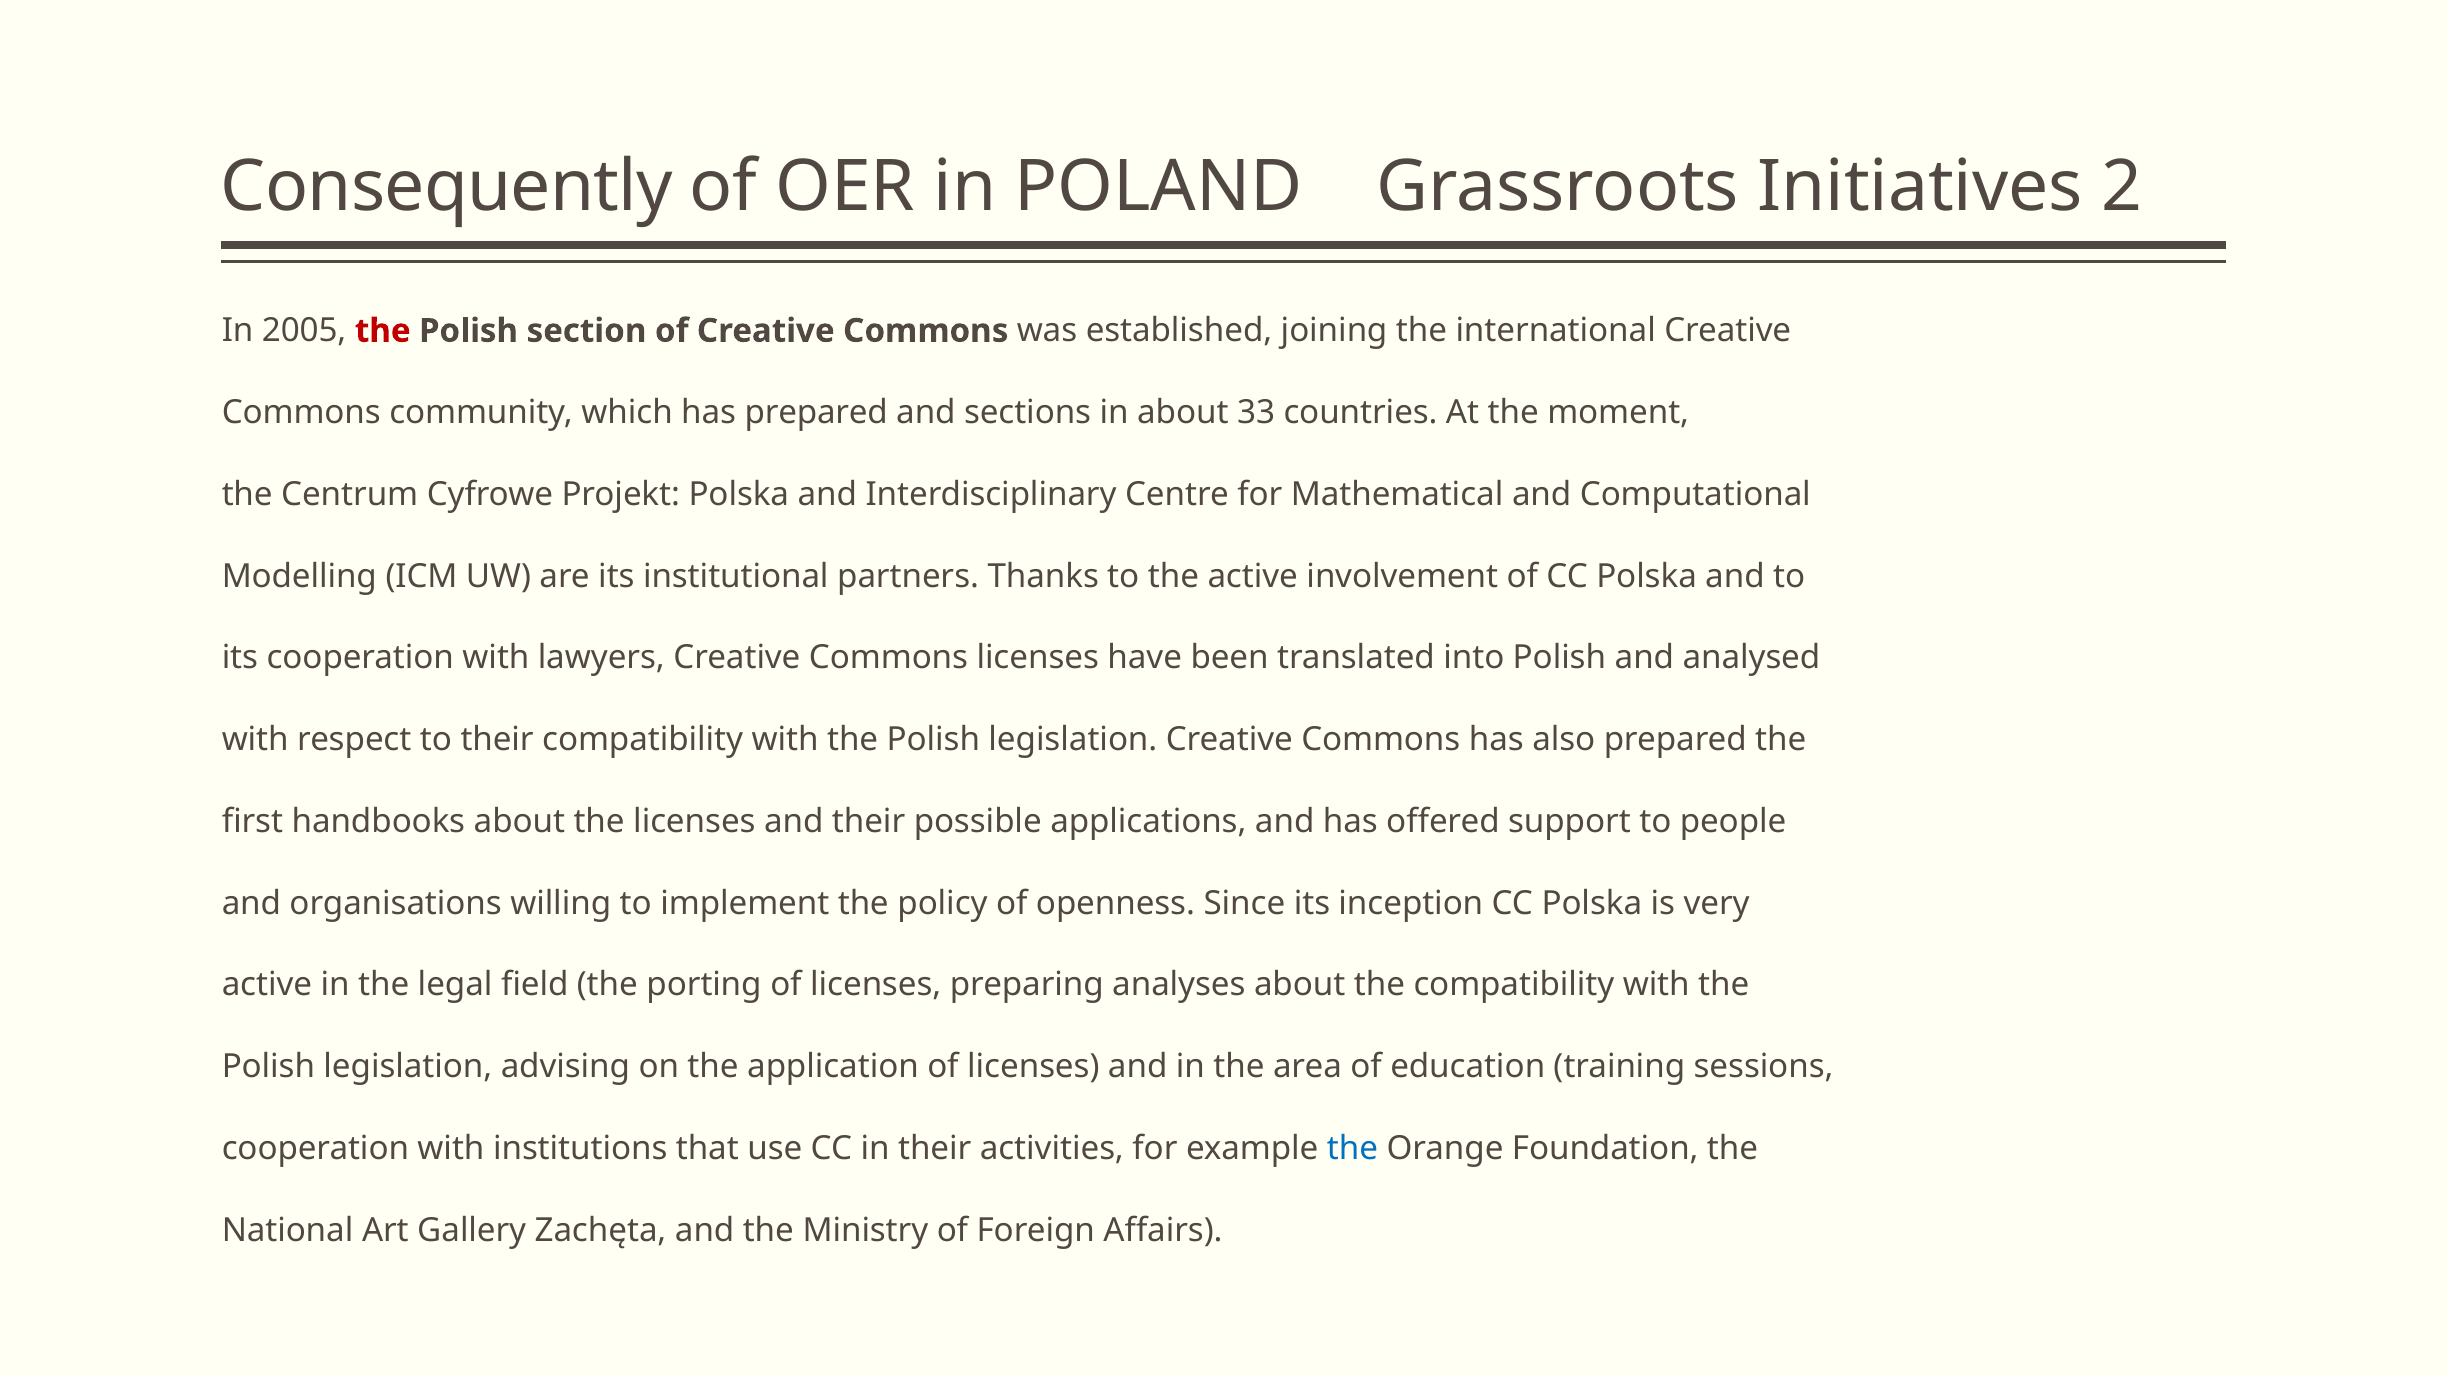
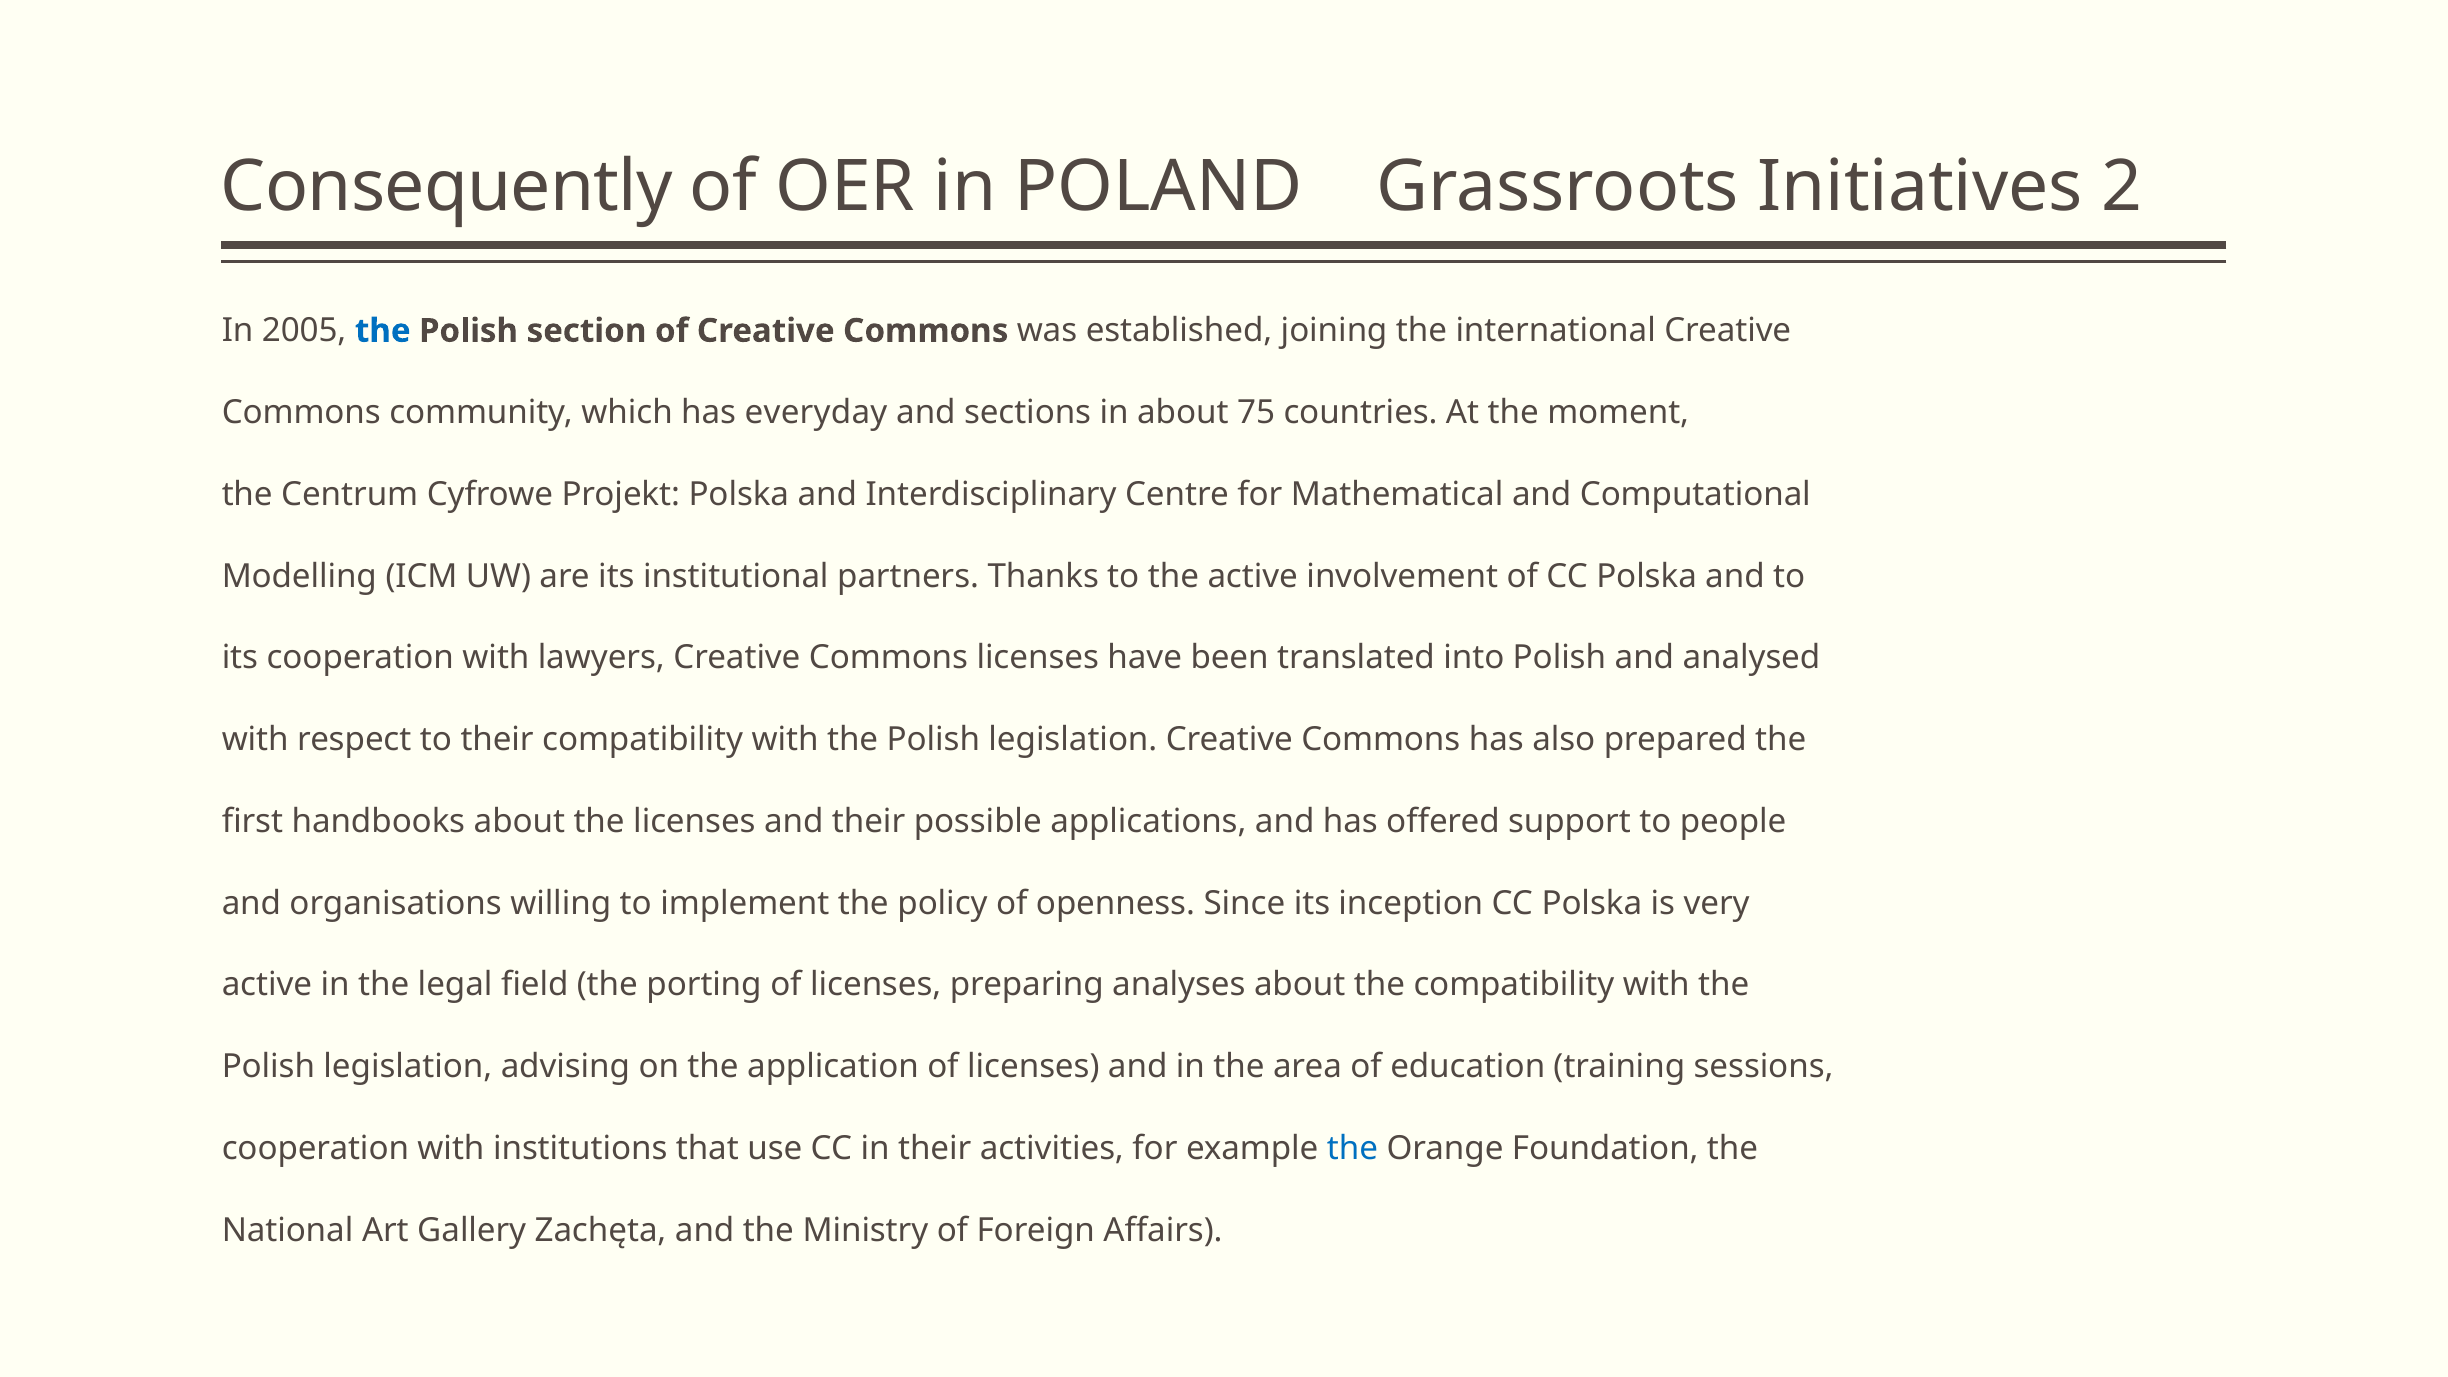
the at (383, 331) colour: red -> blue
has prepared: prepared -> everyday
33: 33 -> 75
